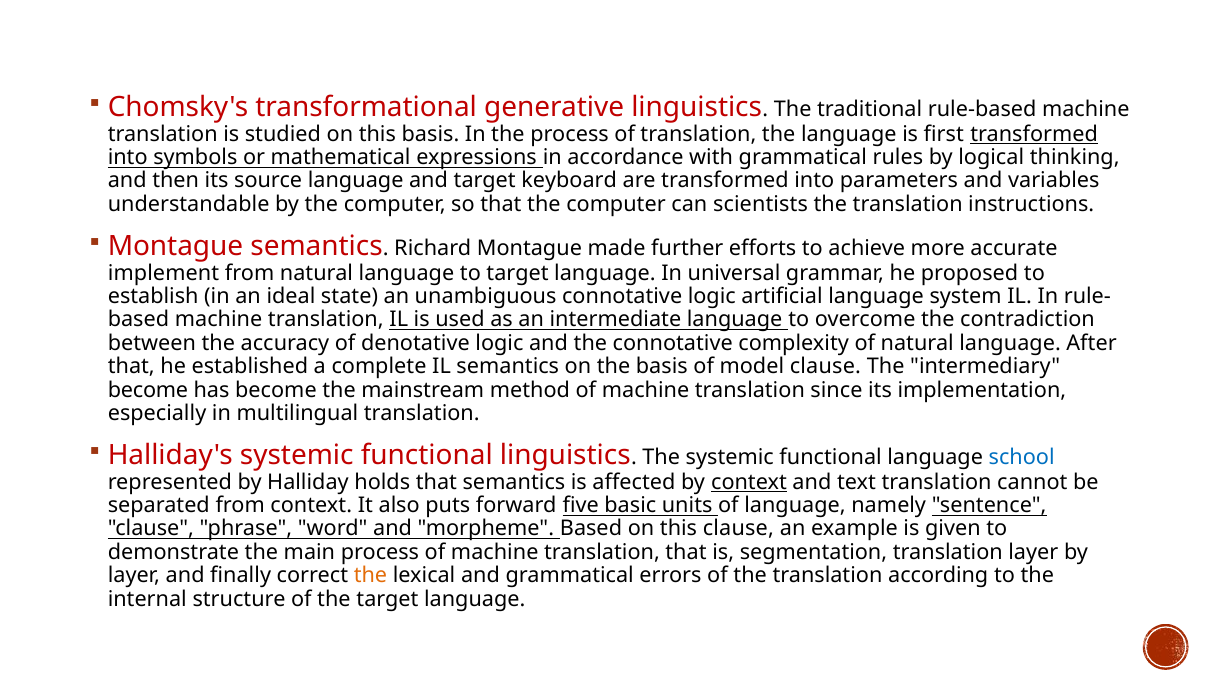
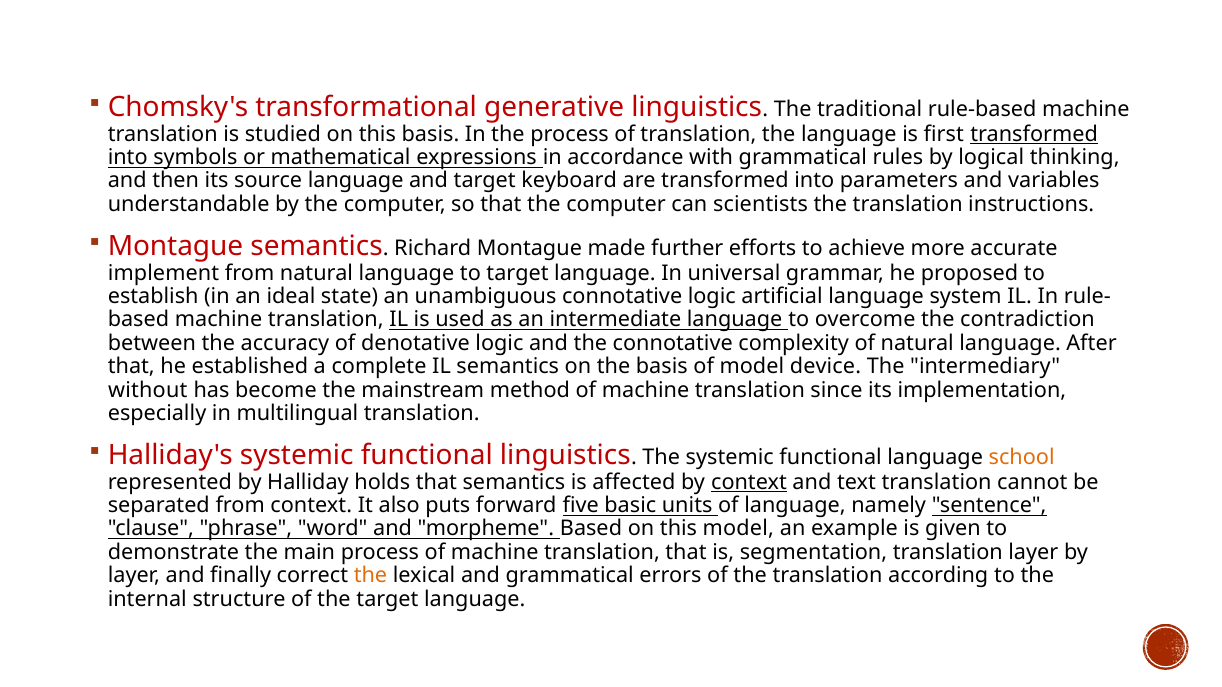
model clause: clause -> device
become at (148, 390): become -> without
school colour: blue -> orange
this clause: clause -> model
